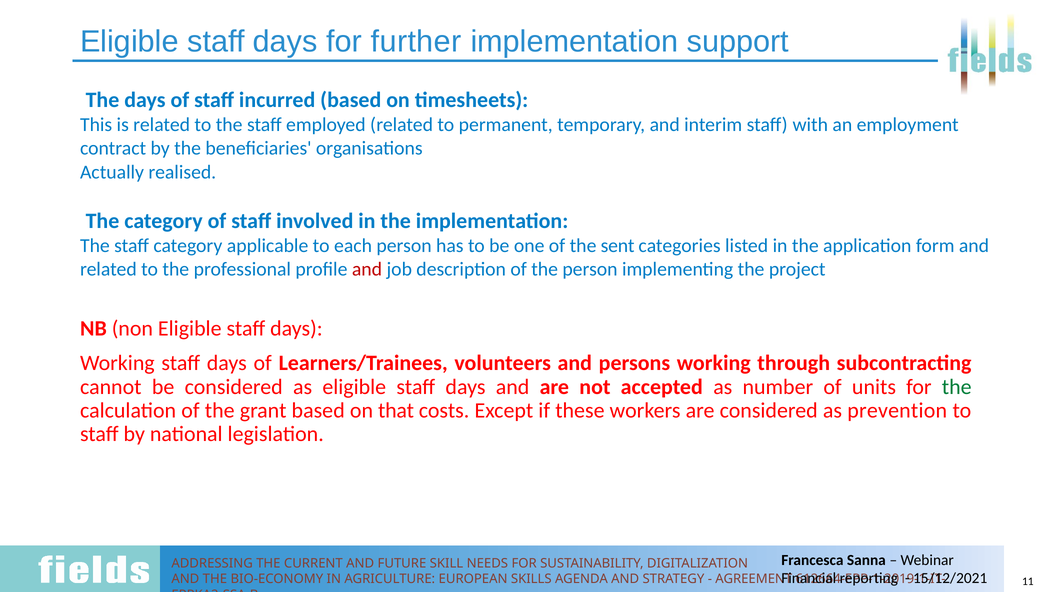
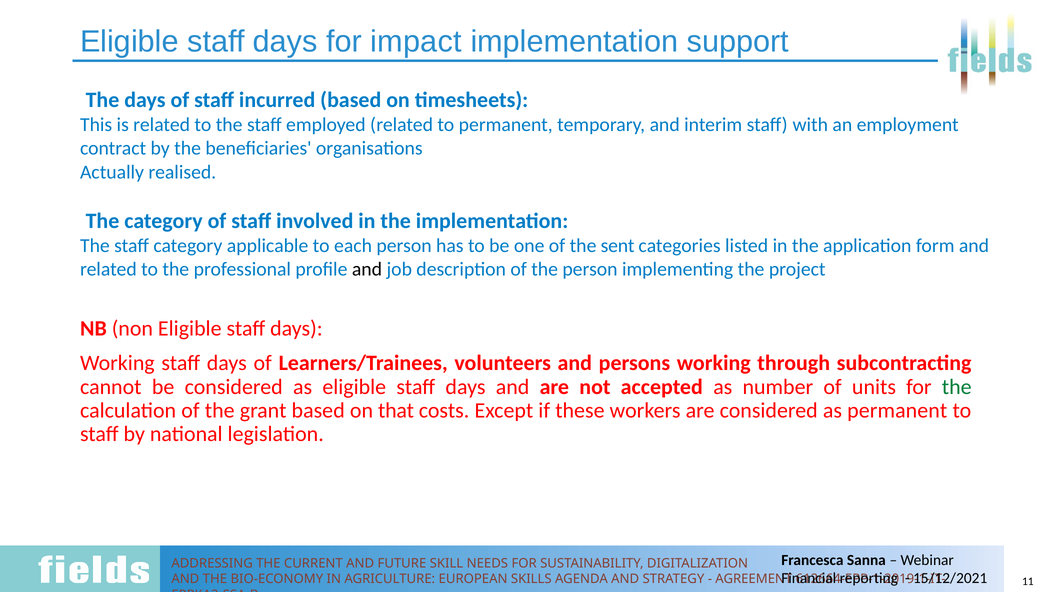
further: further -> impact
and at (367, 269) colour: red -> black
as prevention: prevention -> permanent
